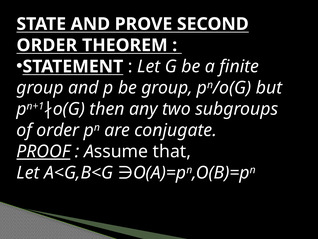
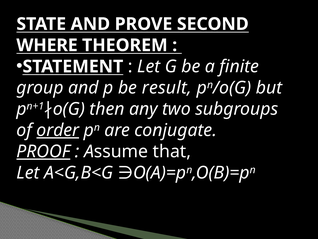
ORDER at (47, 45): ORDER -> WHERE
be group: group -> result
order at (58, 130) underline: none -> present
